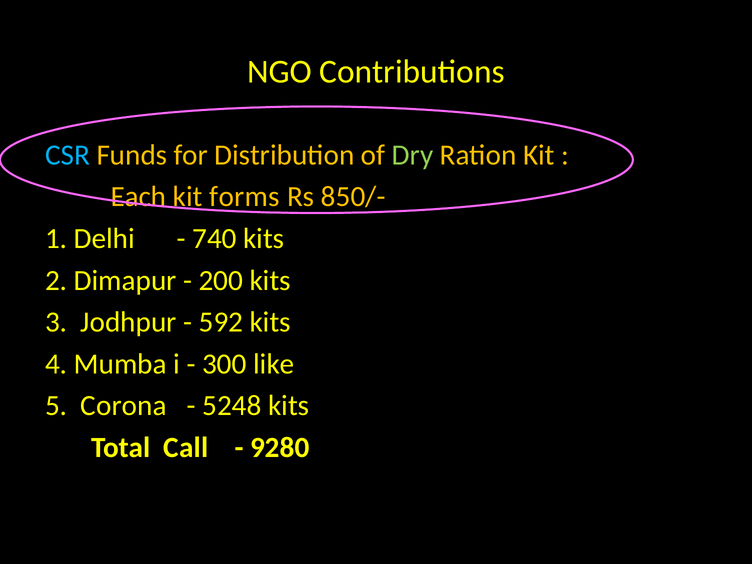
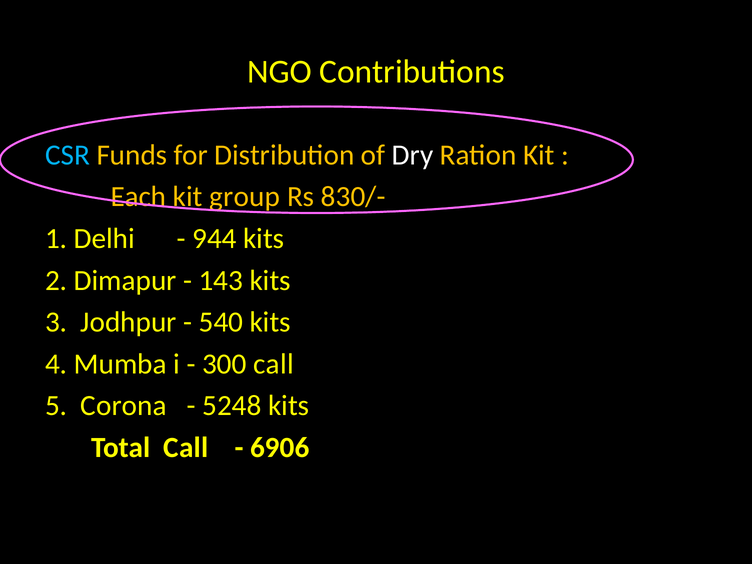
Dry colour: light green -> white
forms: forms -> group
850/-: 850/- -> 830/-
740: 740 -> 944
200: 200 -> 143
592: 592 -> 540
300 like: like -> call
9280: 9280 -> 6906
